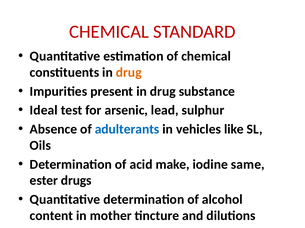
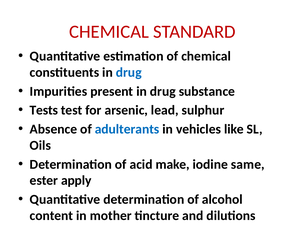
drug at (129, 73) colour: orange -> blue
Ideal: Ideal -> Tests
drugs: drugs -> apply
